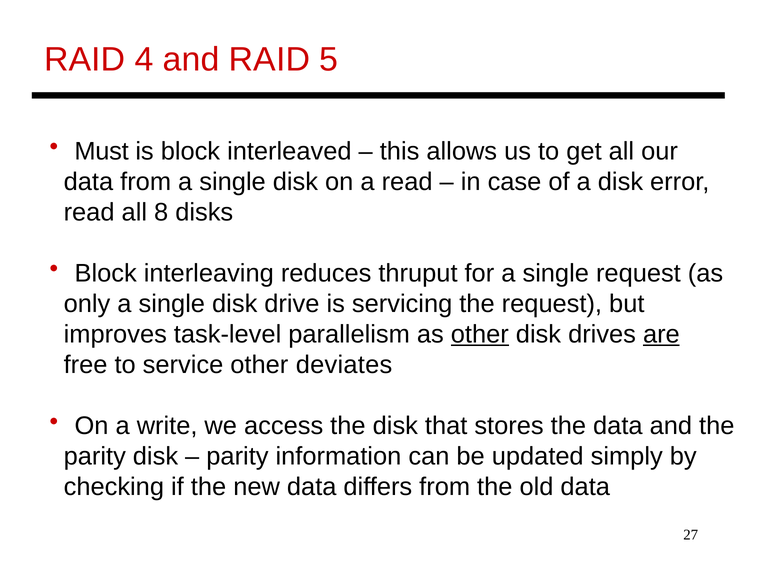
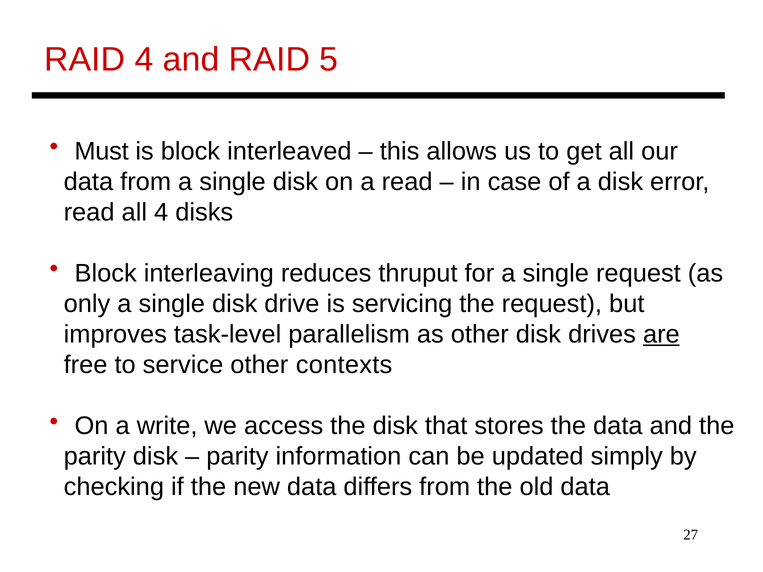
all 8: 8 -> 4
other at (480, 334) underline: present -> none
deviates: deviates -> contexts
